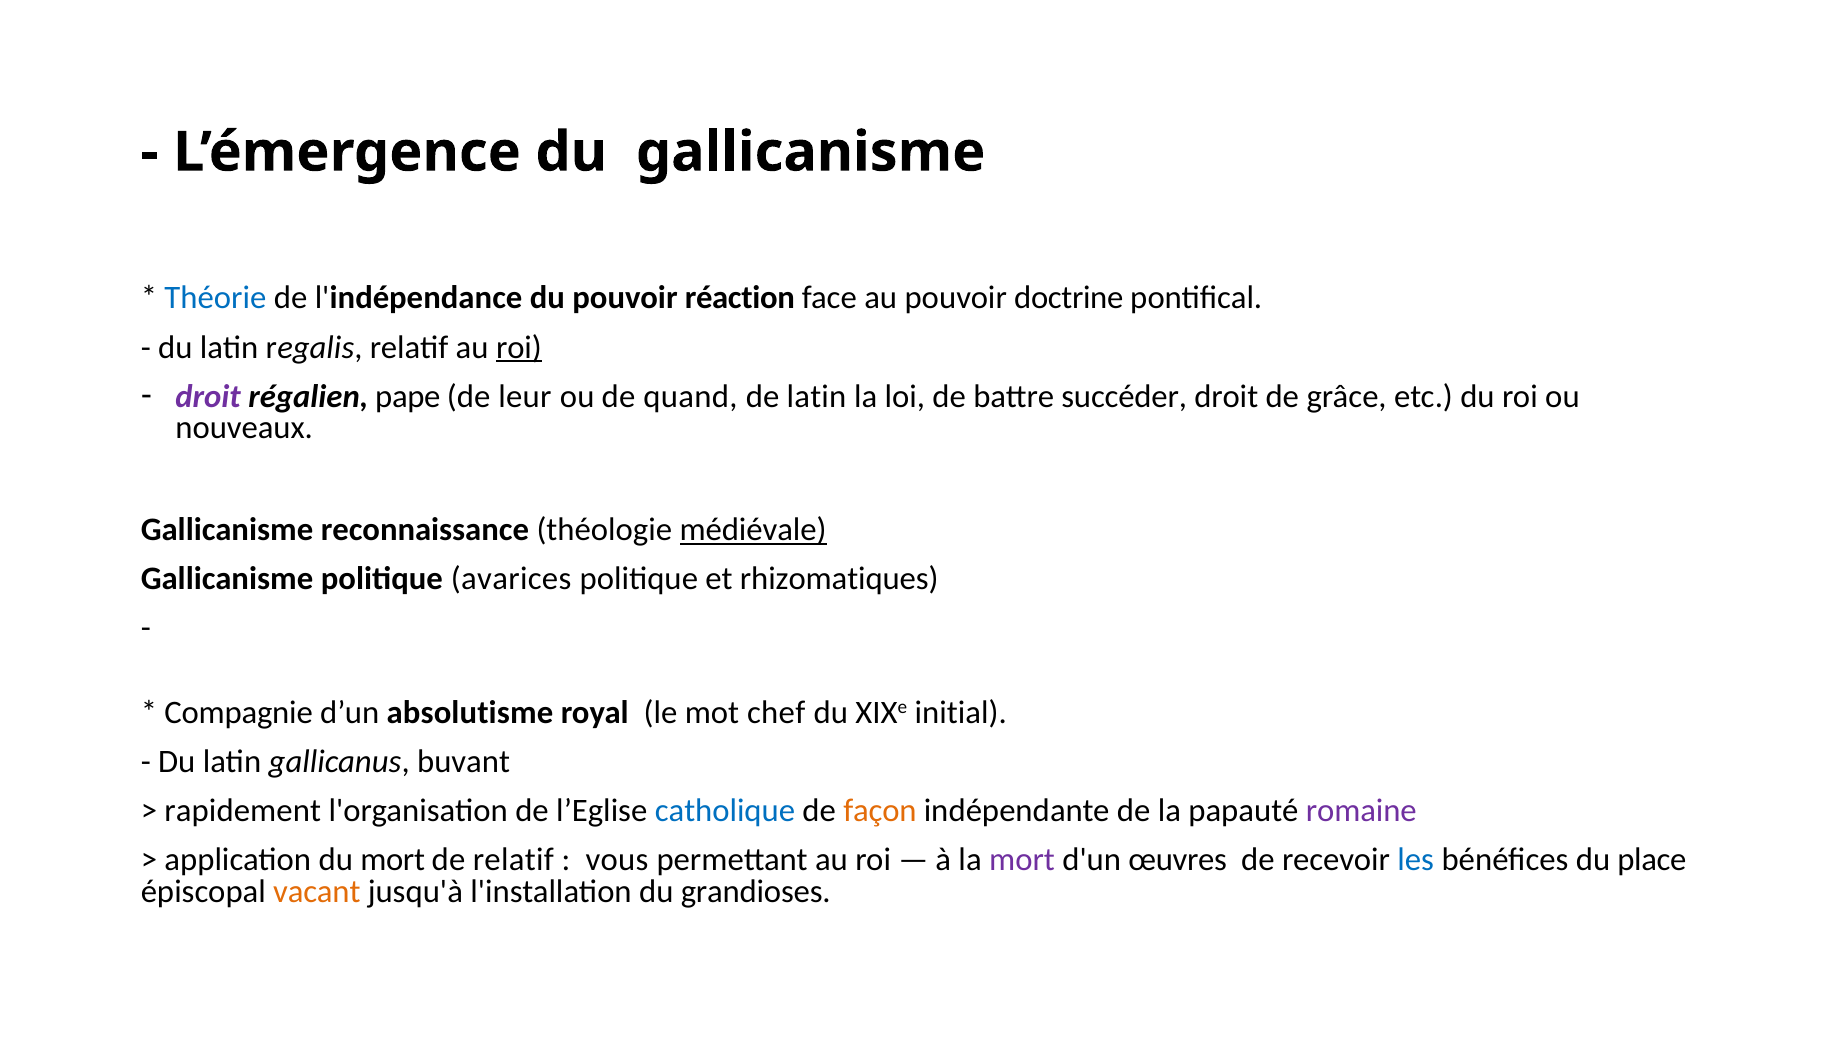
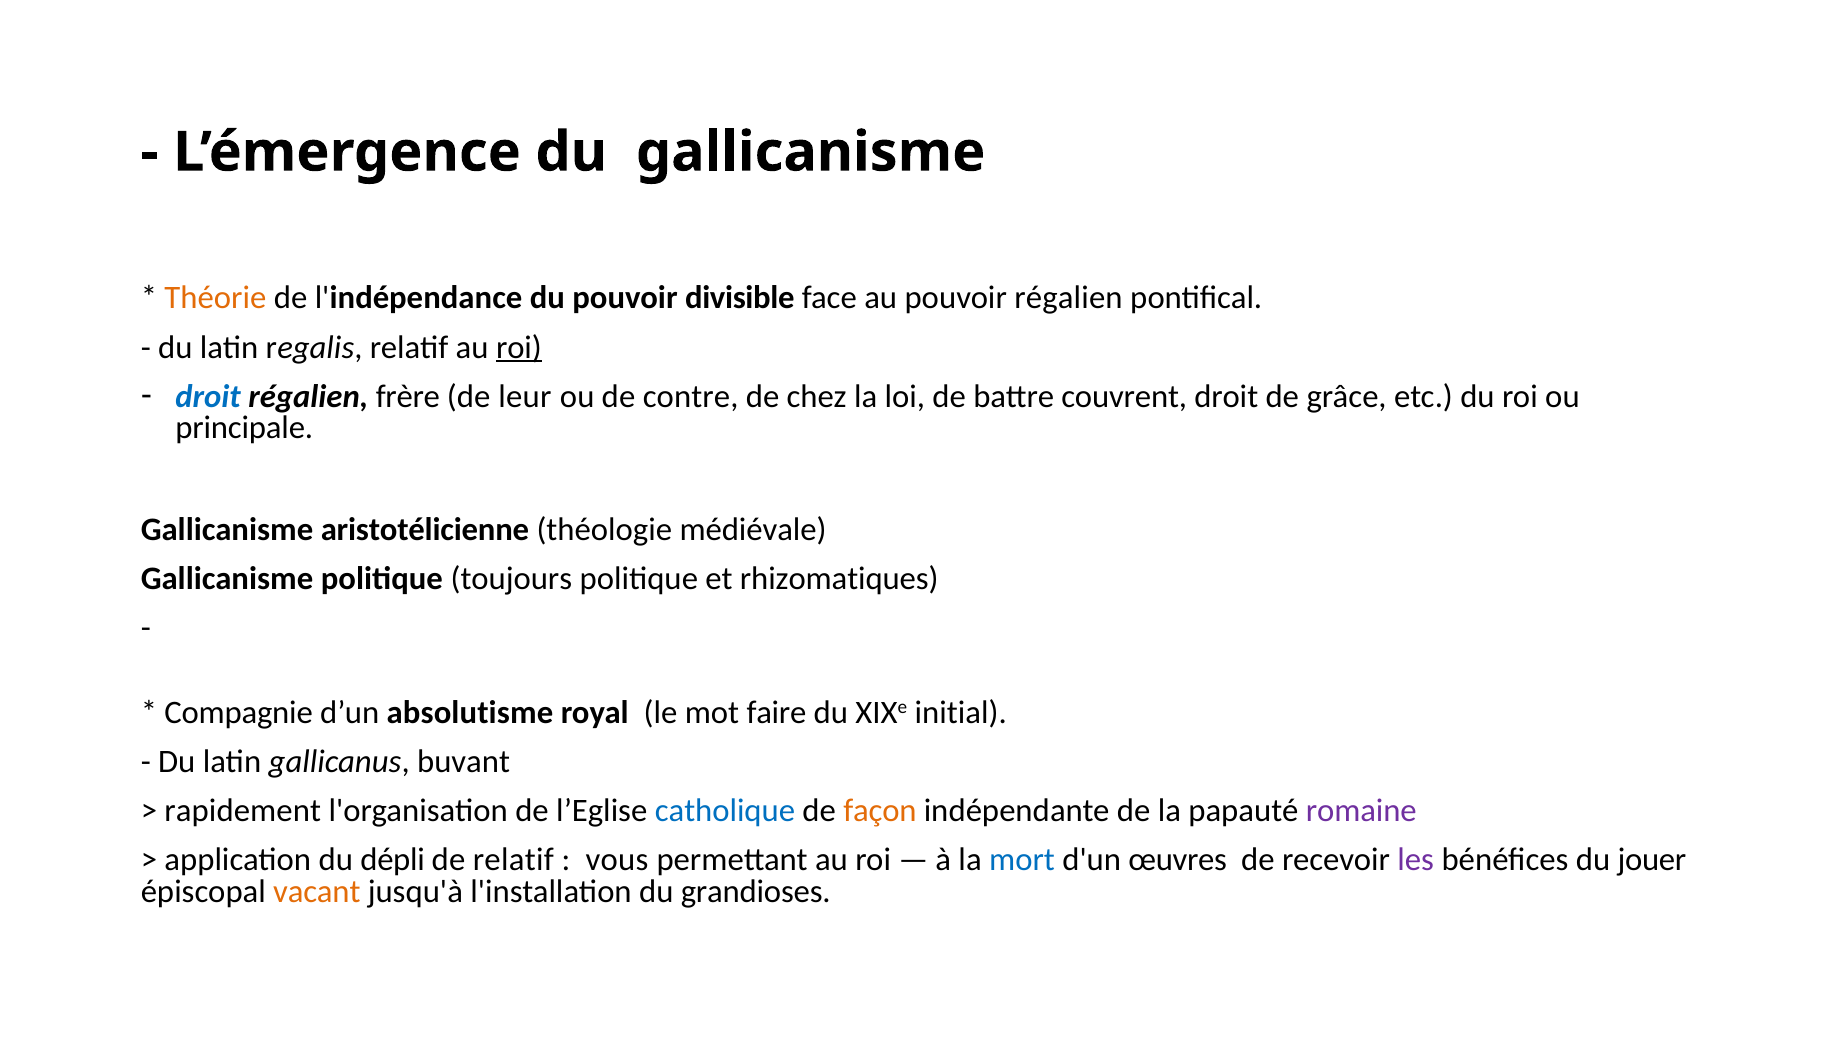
Théorie colour: blue -> orange
réaction: réaction -> divisible
pouvoir doctrine: doctrine -> régalien
droit at (208, 396) colour: purple -> blue
pape: pape -> frère
quand: quand -> contre
de latin: latin -> chez
succéder: succéder -> couvrent
nouveaux: nouveaux -> principale
reconnaissance: reconnaissance -> aristotélicienne
médiévale underline: present -> none
avarices: avarices -> toujours
chef: chef -> faire
du mort: mort -> dépli
mort at (1022, 860) colour: purple -> blue
les colour: blue -> purple
place: place -> jouer
